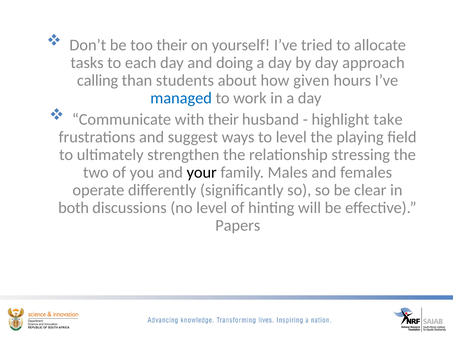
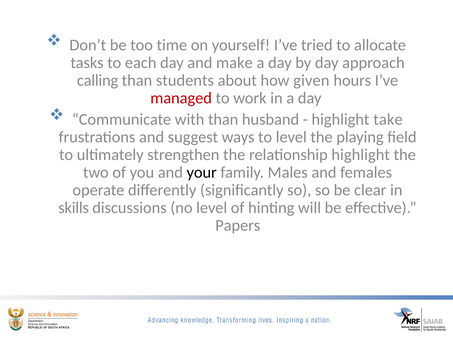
too their: their -> time
doing: doing -> make
managed colour: blue -> red
with their: their -> than
relationship stressing: stressing -> highlight
both: both -> skills
